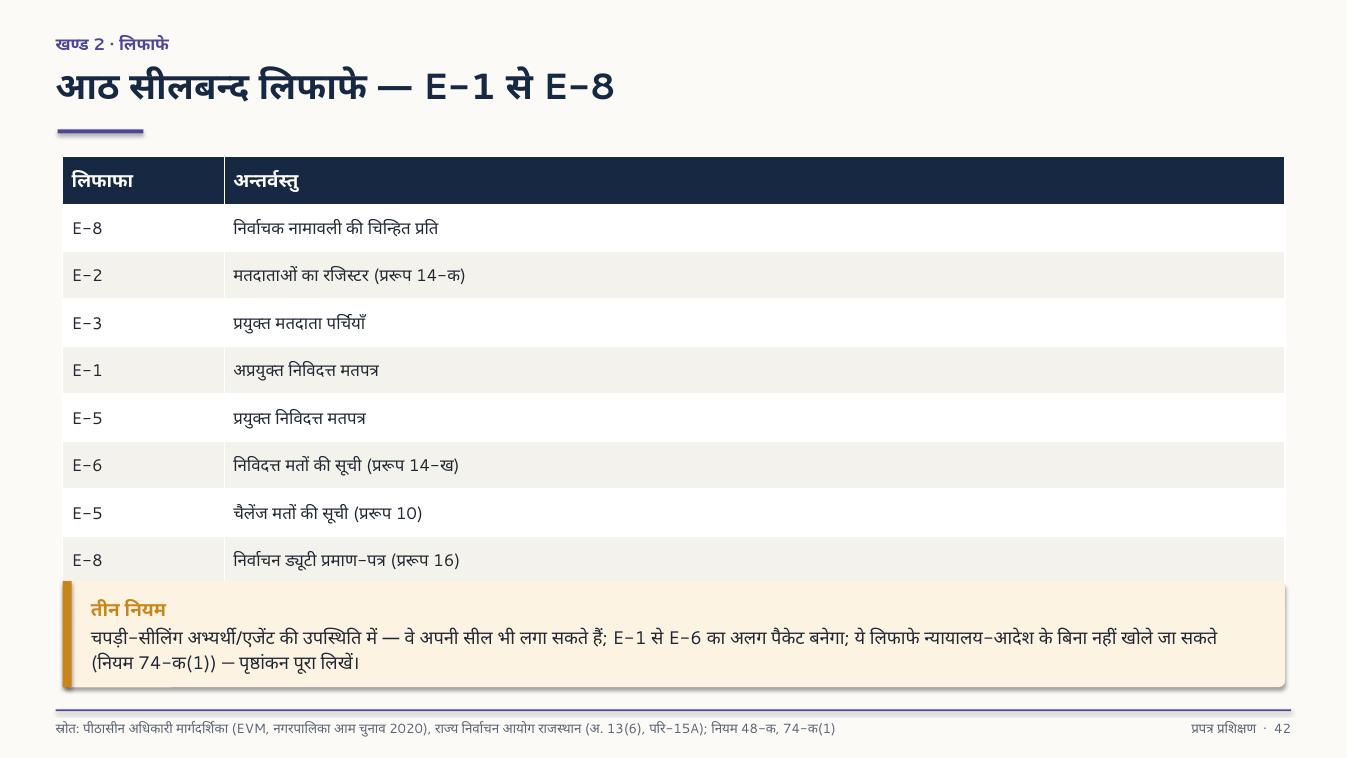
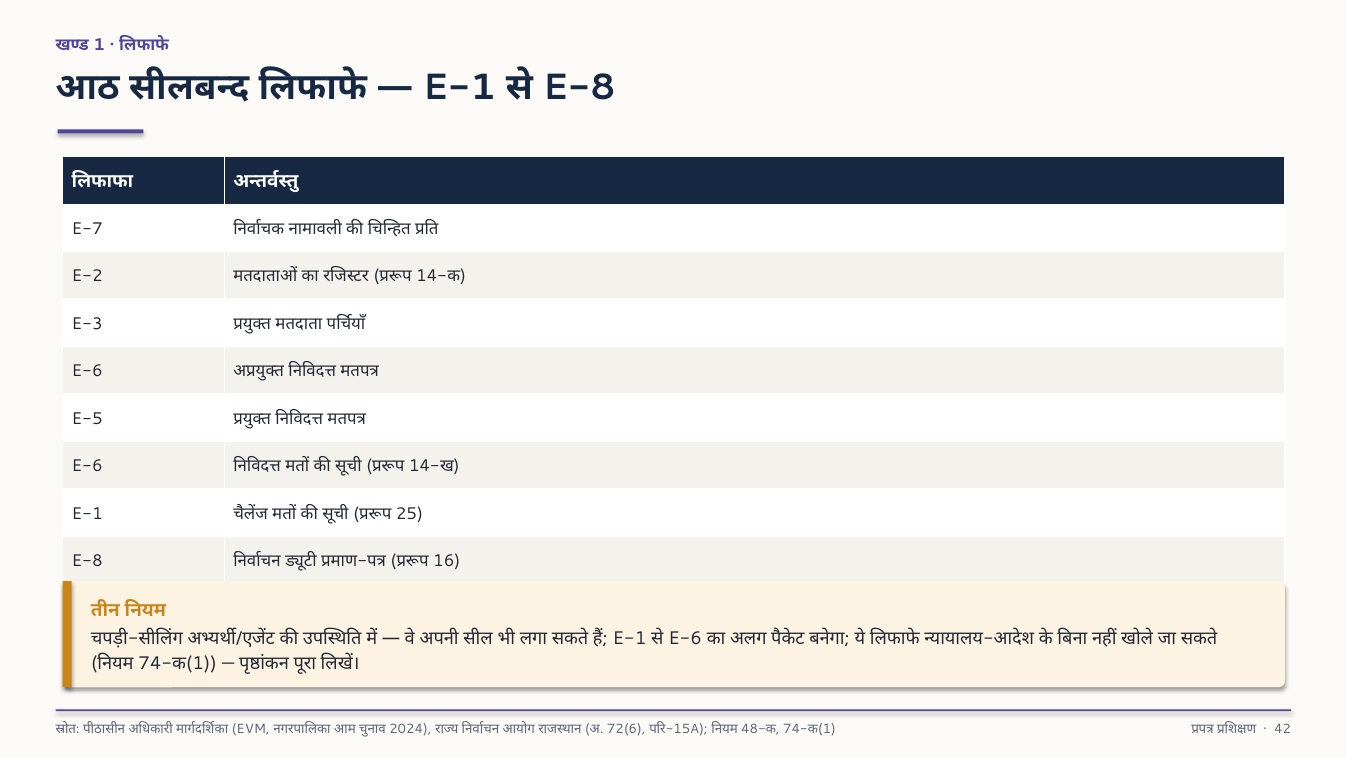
2: 2 -> 1
E-8 at (87, 229): E-8 -> E-7
E-1 at (87, 371): E-1 -> E-6
E-5 at (87, 513): E-5 -> E-1
10: 10 -> 25
2020: 2020 -> 2024
13(6: 13(6 -> 72(6
